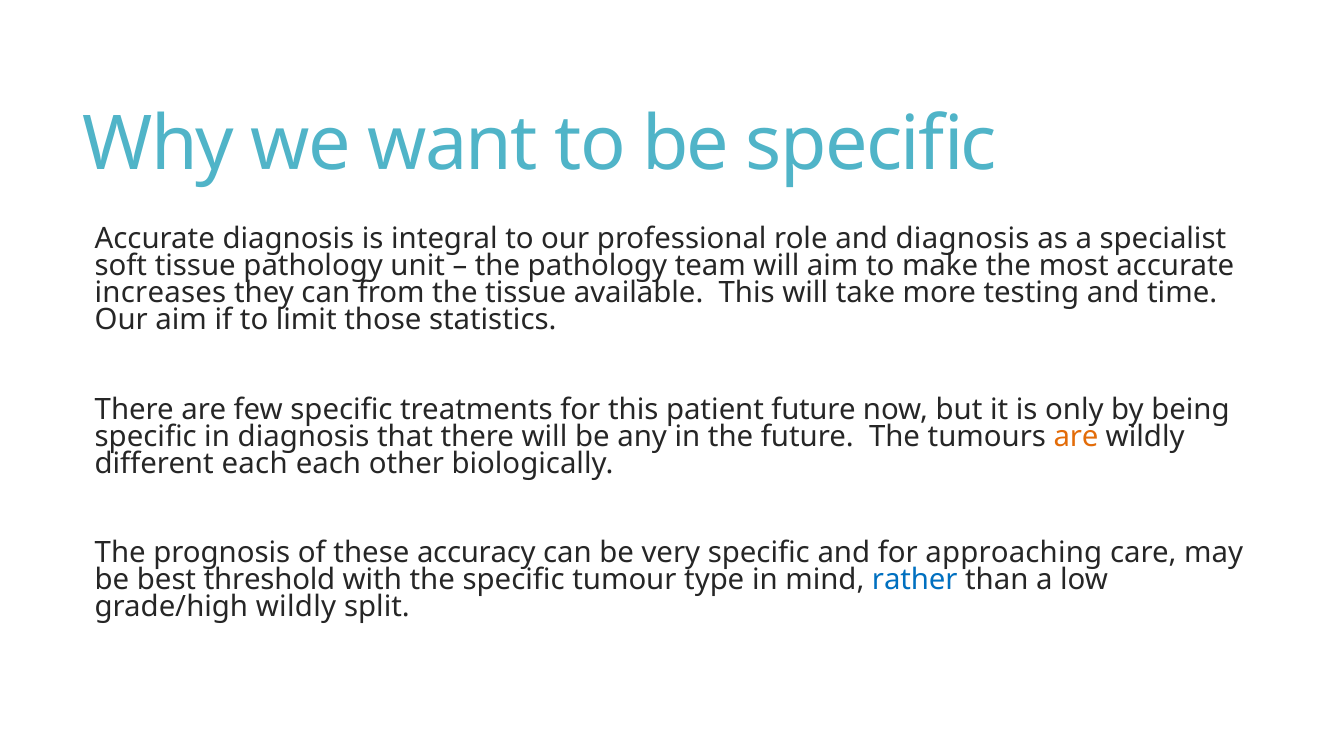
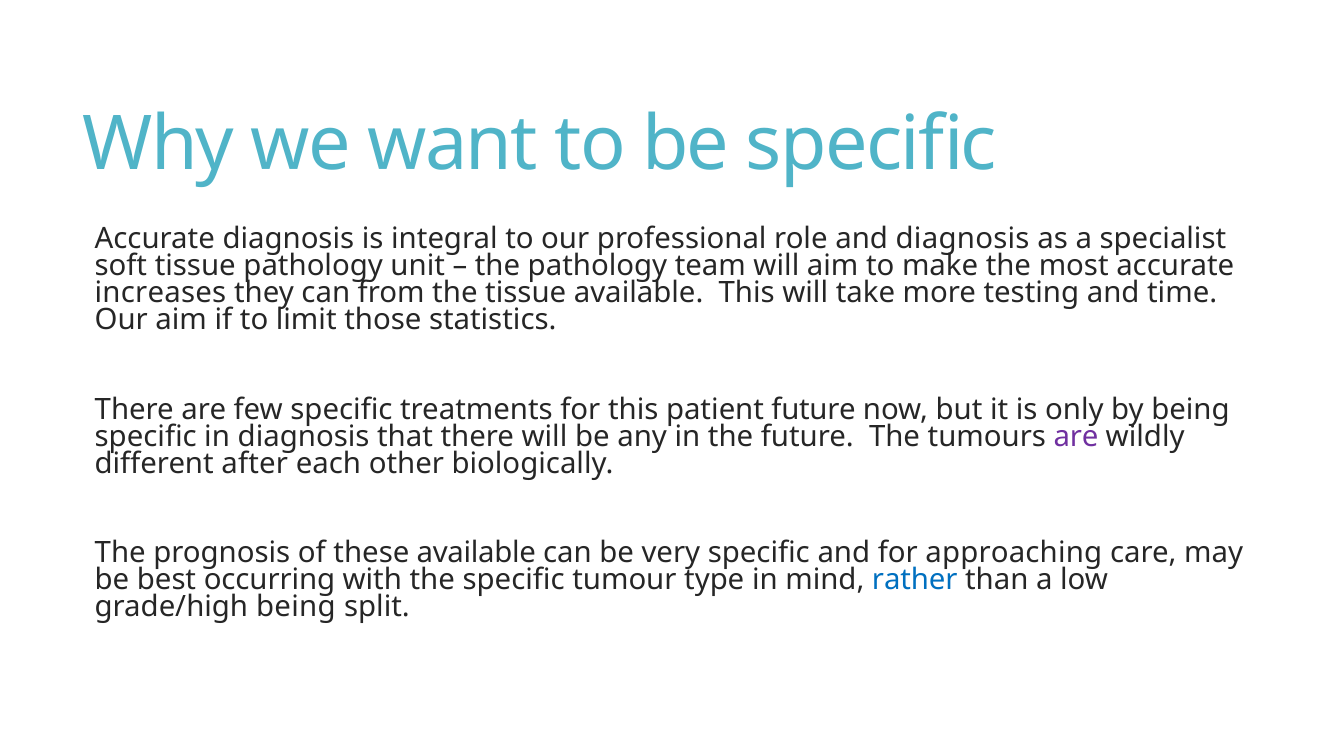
are at (1076, 436) colour: orange -> purple
different each: each -> after
these accuracy: accuracy -> available
threshold: threshold -> occurring
grade/high wildly: wildly -> being
